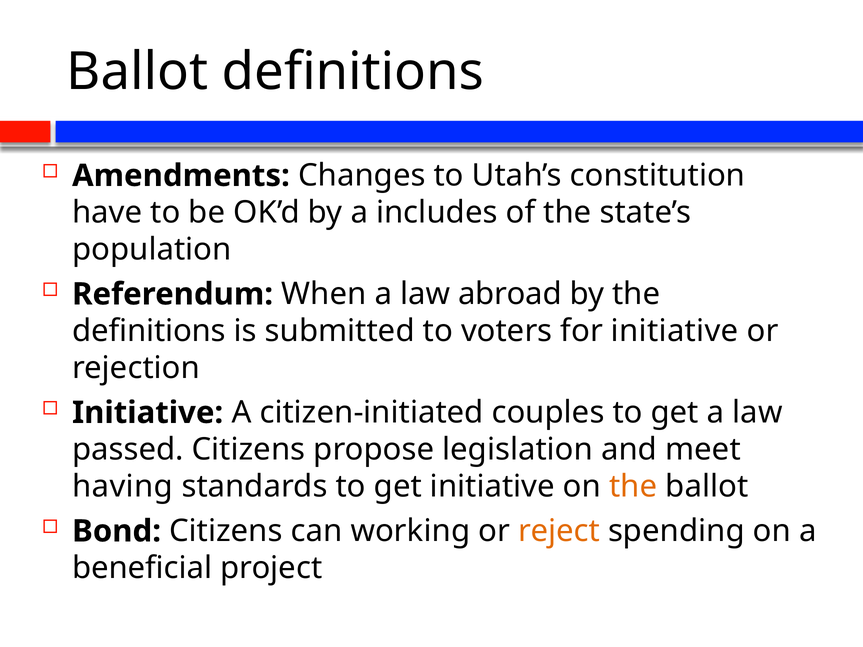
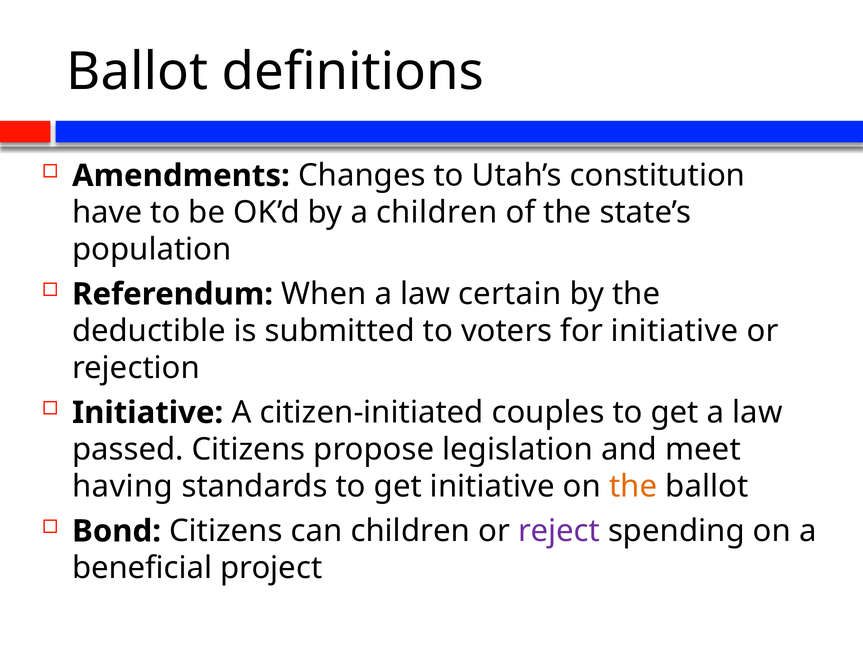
a includes: includes -> children
abroad: abroad -> certain
definitions at (149, 331): definitions -> deductible
can working: working -> children
reject colour: orange -> purple
